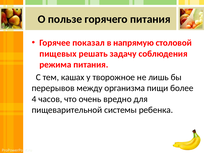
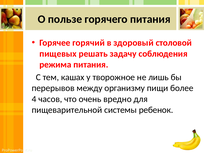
показал: показал -> горячий
напрямую: напрямую -> здоровый
организма: организма -> организму
ребенка: ребенка -> ребенок
